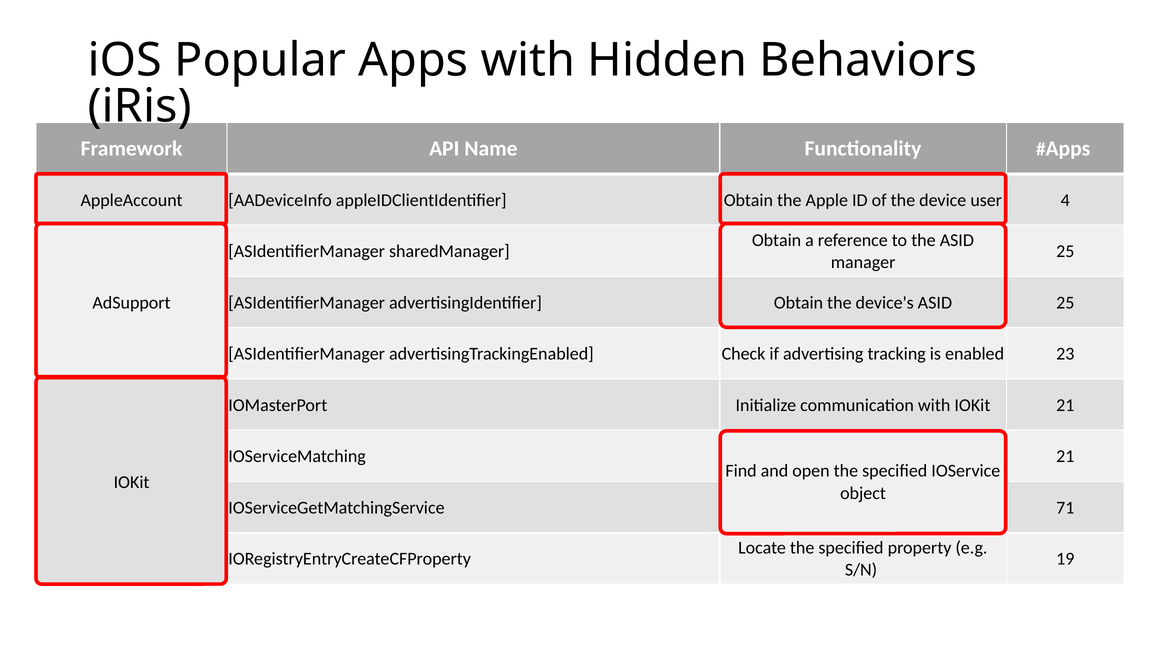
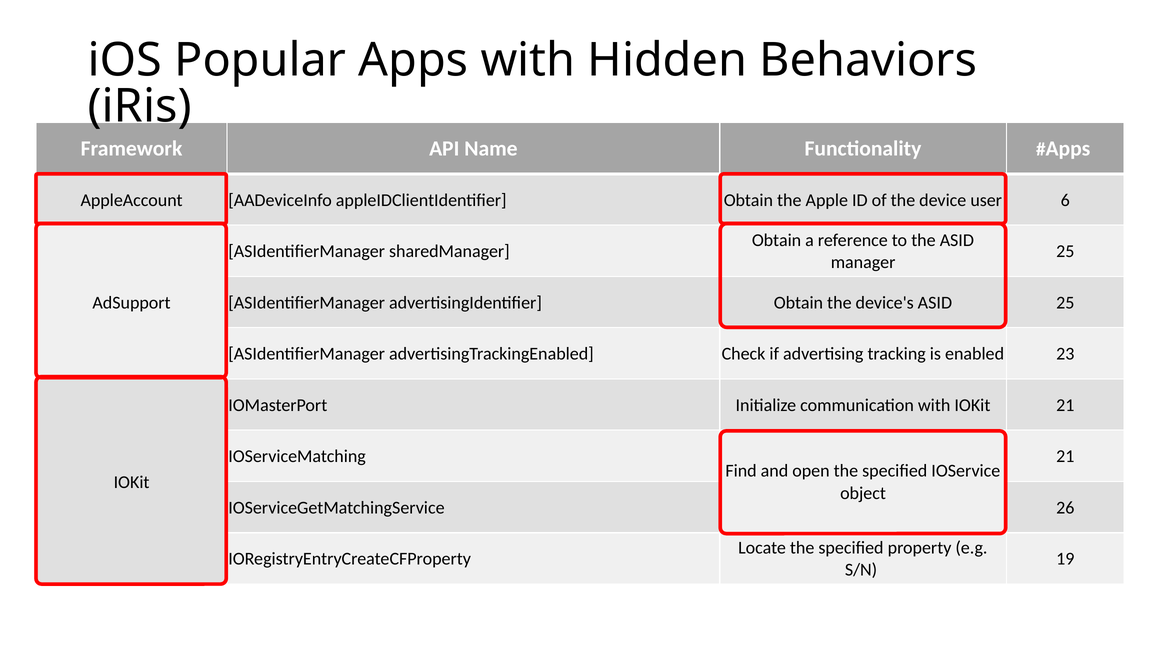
4: 4 -> 6
71: 71 -> 26
